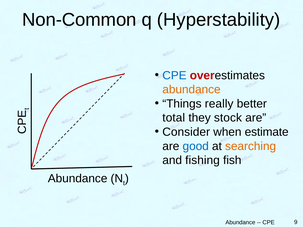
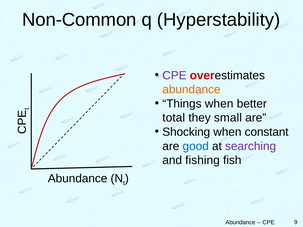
CPE at (174, 76) colour: blue -> purple
Things really: really -> when
stock: stock -> small
Consider: Consider -> Shocking
estimate: estimate -> constant
searching colour: orange -> purple
